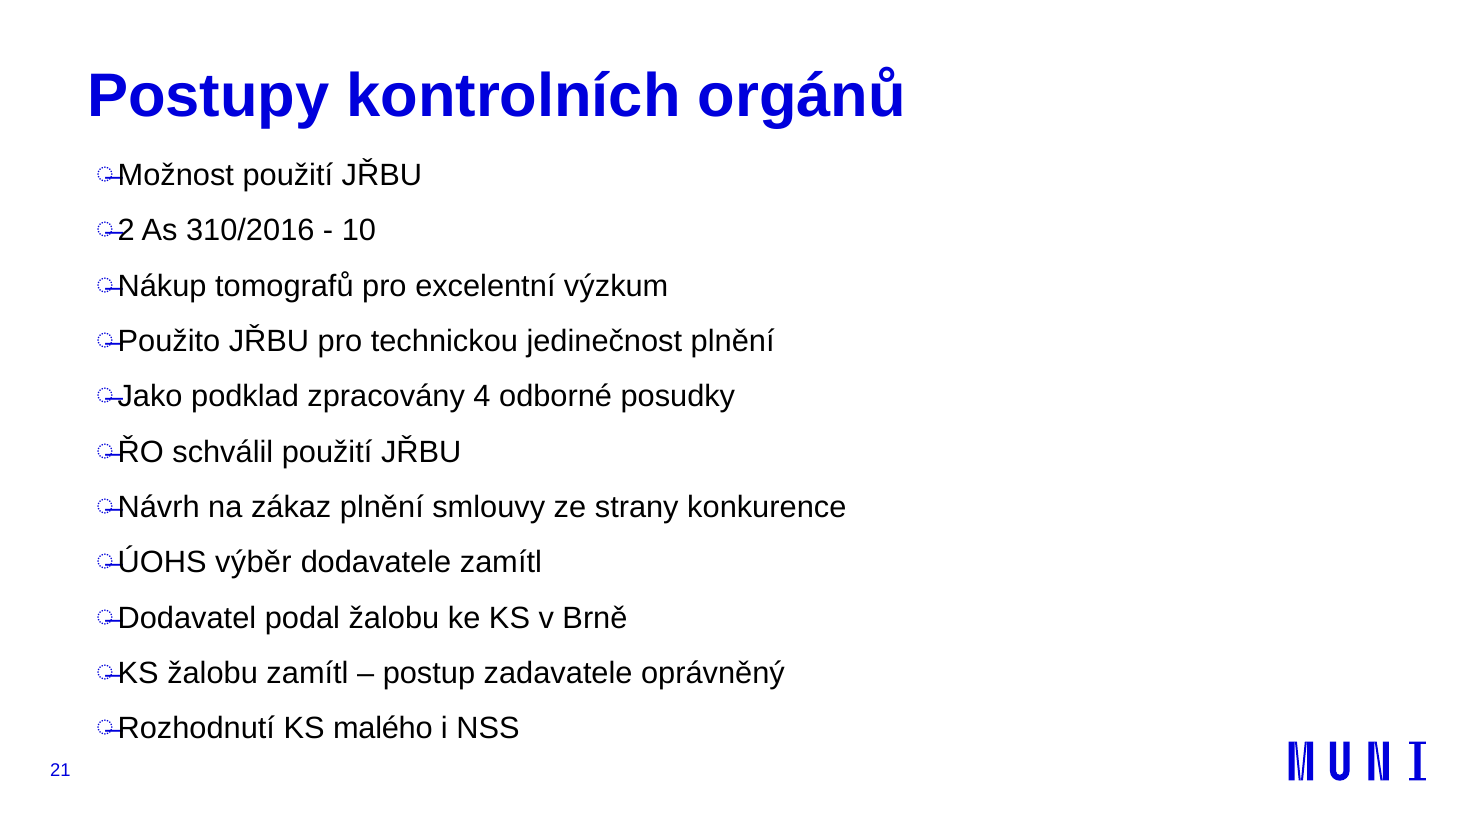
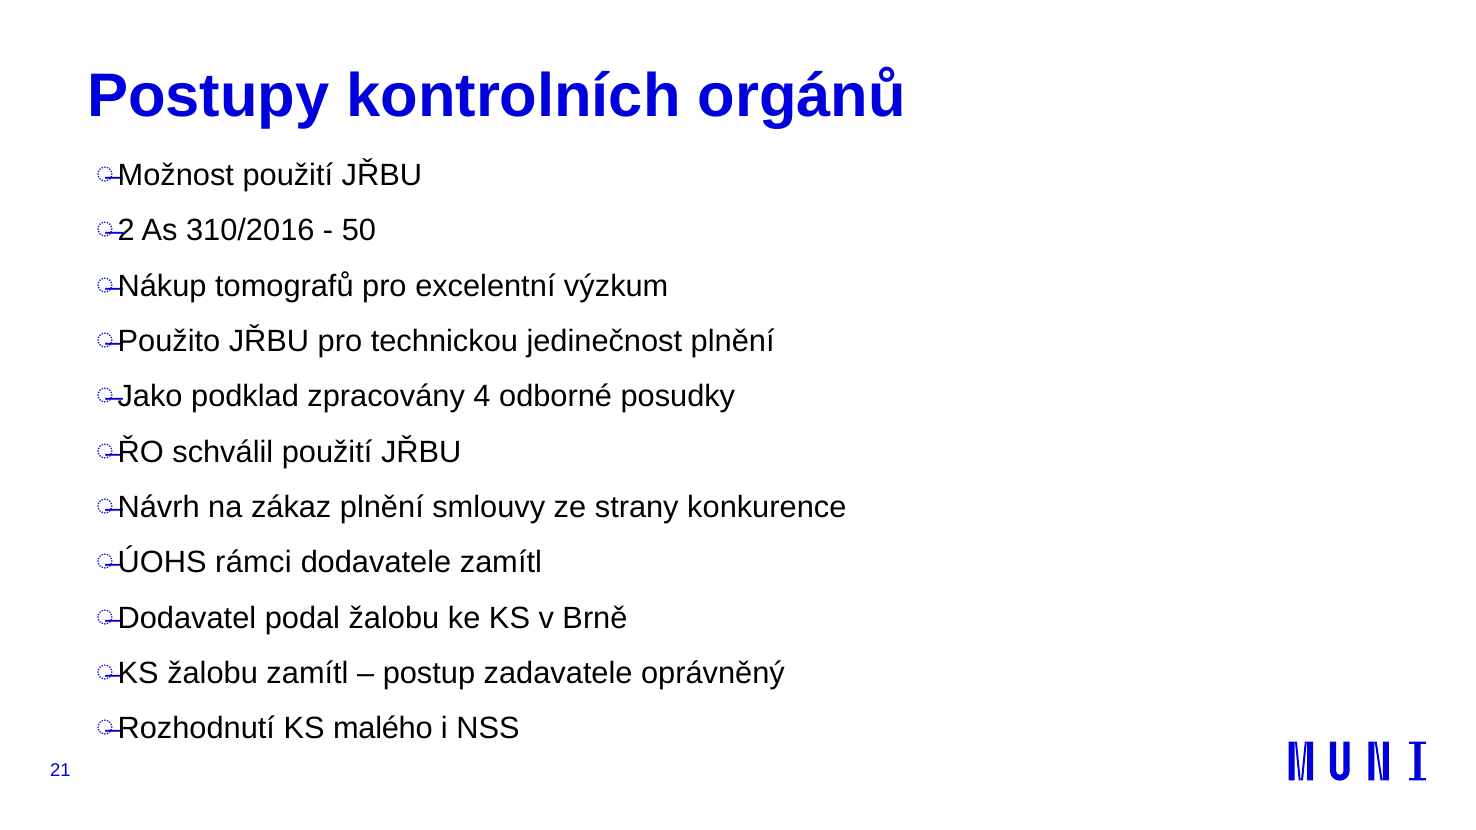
10: 10 -> 50
výběr: výběr -> rámci
